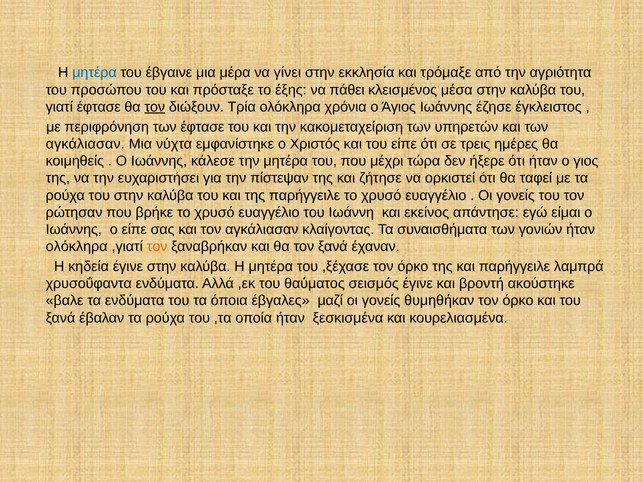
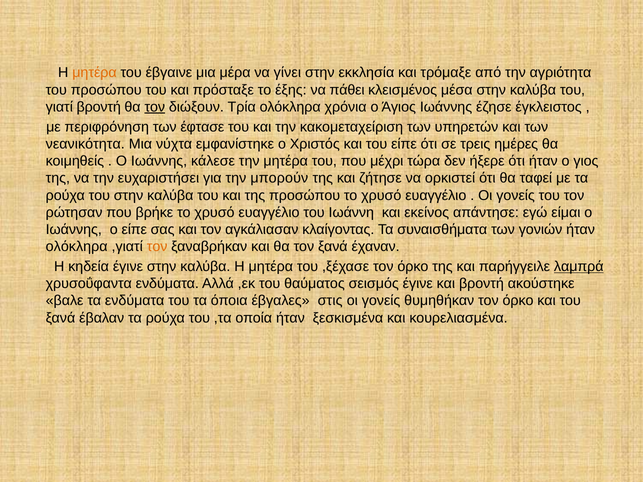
μητέρα at (94, 73) colour: blue -> orange
γιατί έφτασε: έφτασε -> βροντή
αγκάλιασαν at (85, 144): αγκάλιασαν -> νεανικότητα
πίστεψαν: πίστεψαν -> μπορούν
της παρήγγειλε: παρήγγειλε -> προσώπου
λαμπρά underline: none -> present
μαζί: μαζί -> στις
